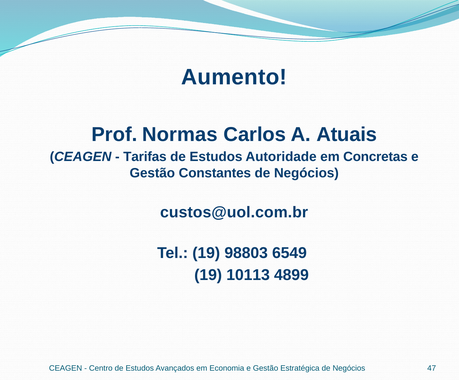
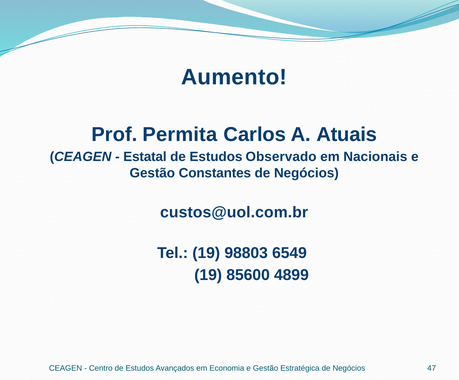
Normas: Normas -> Permita
Tarifas: Tarifas -> Estatal
Autoridade: Autoridade -> Observado
Concretas: Concretas -> Nacionais
10113: 10113 -> 85600
